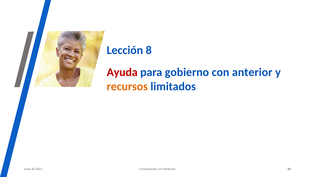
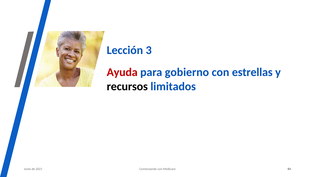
8: 8 -> 3
anterior: anterior -> estrellas
recursos colour: orange -> black
